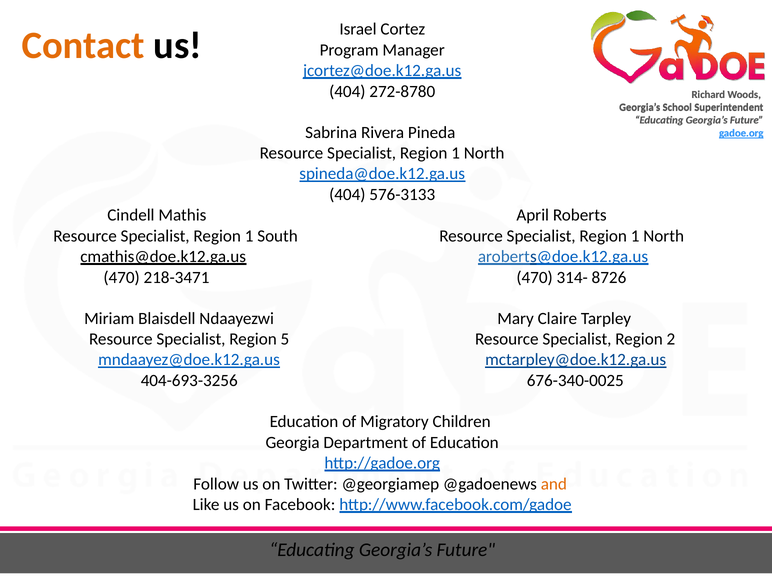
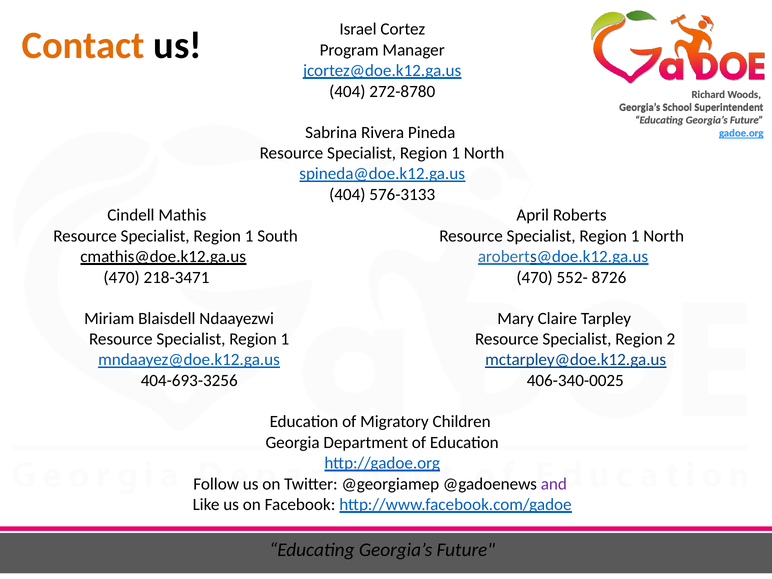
314-: 314- -> 552-
5 at (285, 339): 5 -> 1
676-340-0025: 676-340-0025 -> 406-340-0025
and colour: orange -> purple
